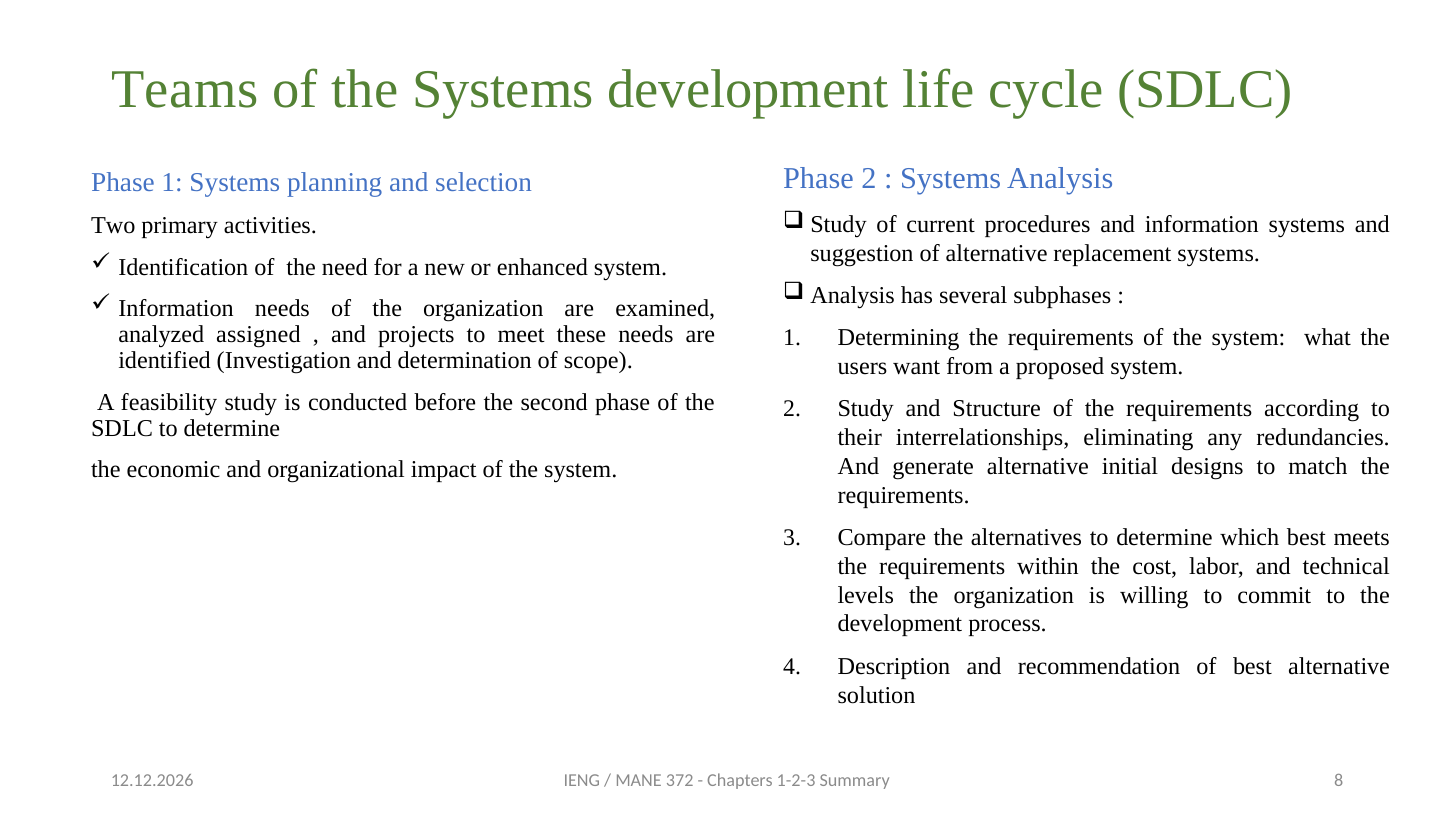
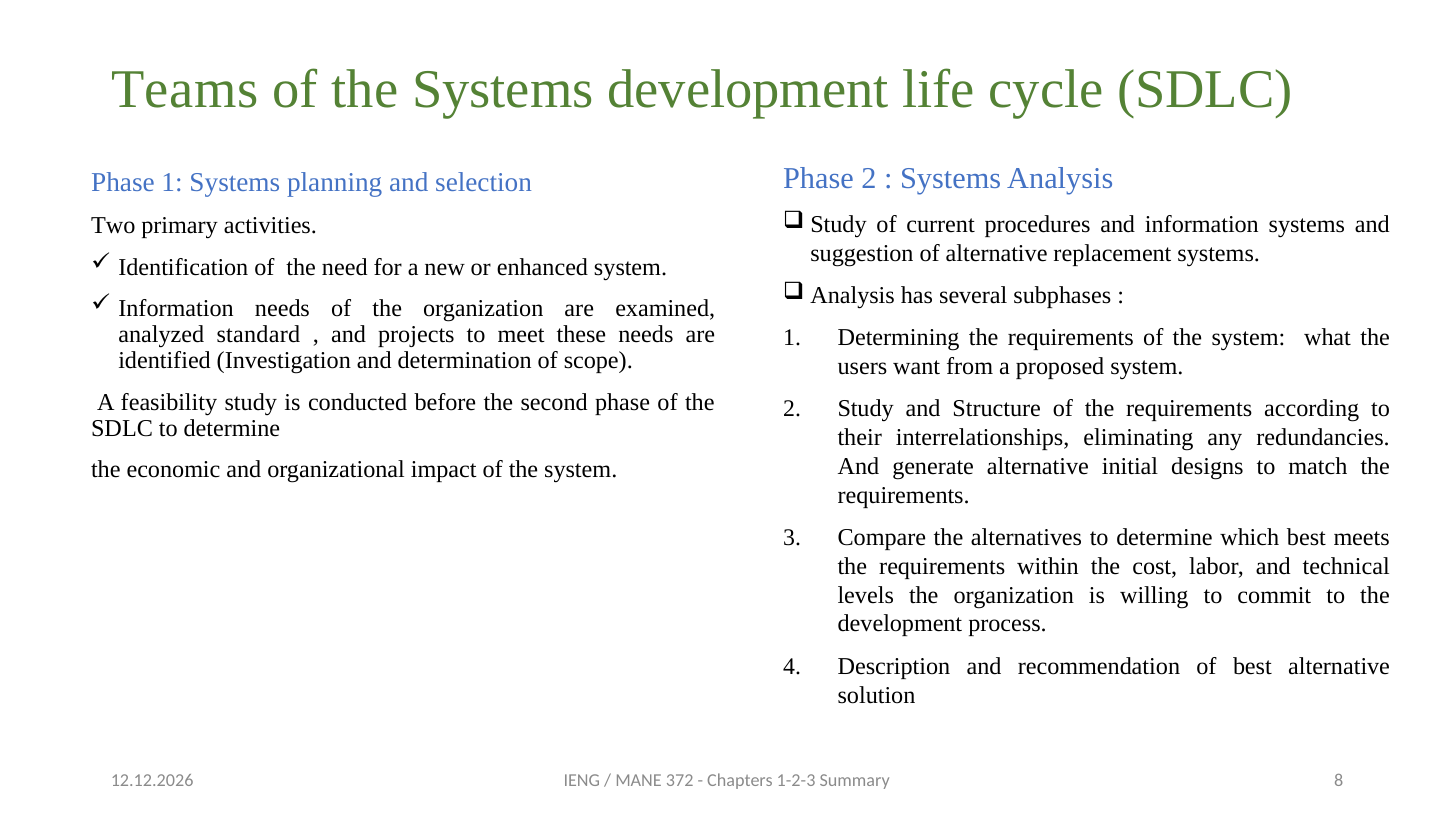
assigned: assigned -> standard
